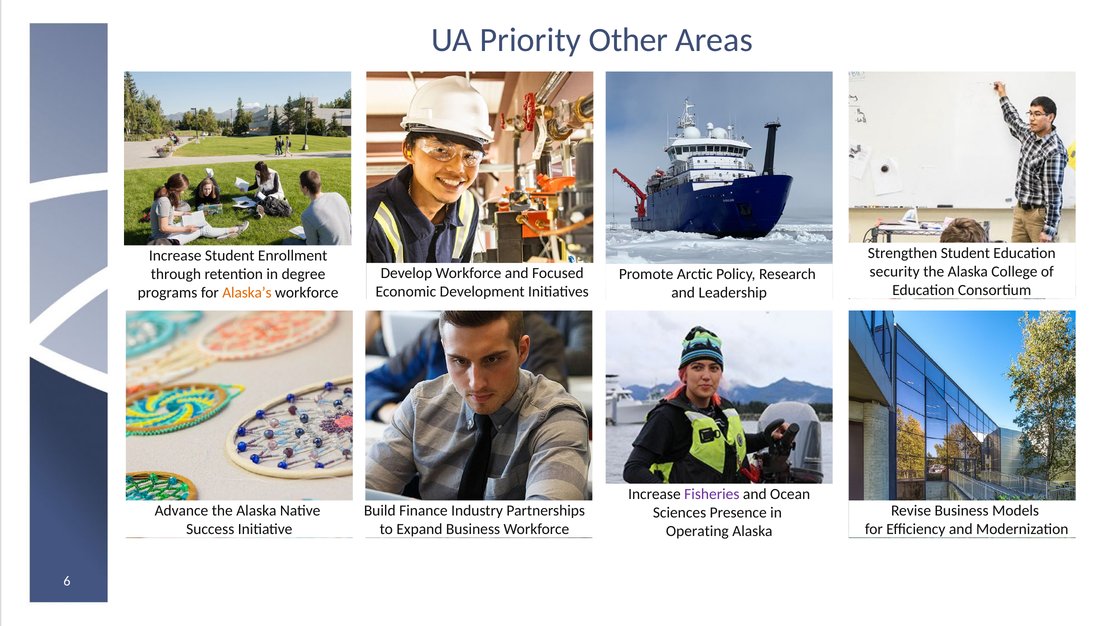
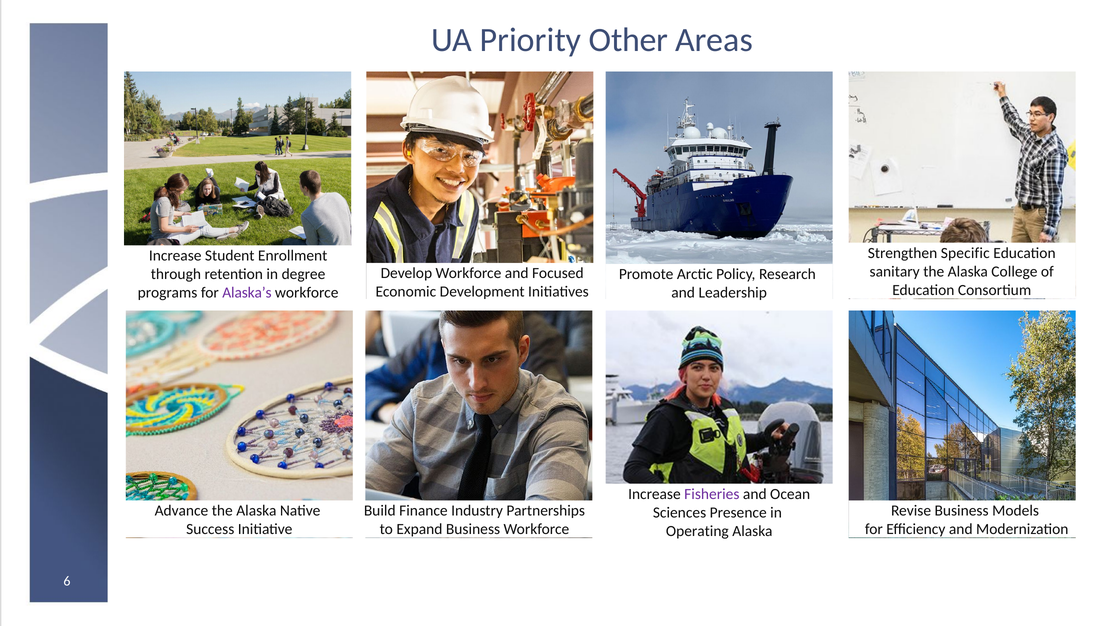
Strengthen Student: Student -> Specific
security: security -> sanitary
Alaska’s colour: orange -> purple
